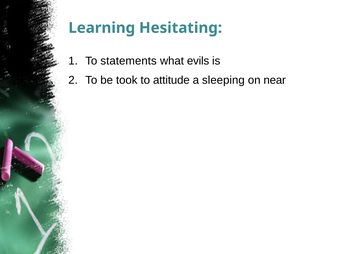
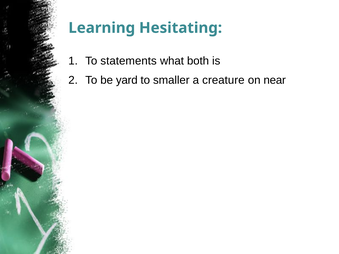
evils: evils -> both
took: took -> yard
attitude: attitude -> smaller
sleeping: sleeping -> creature
